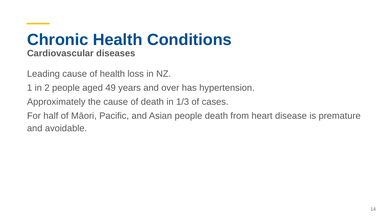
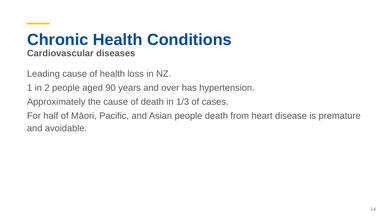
49: 49 -> 90
